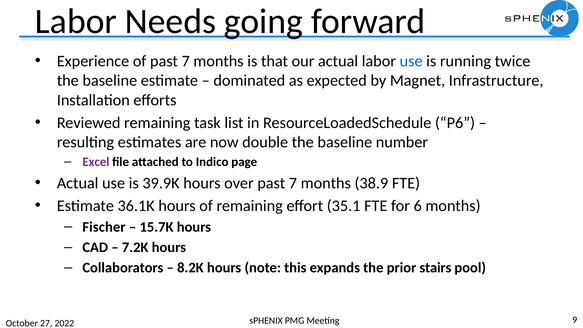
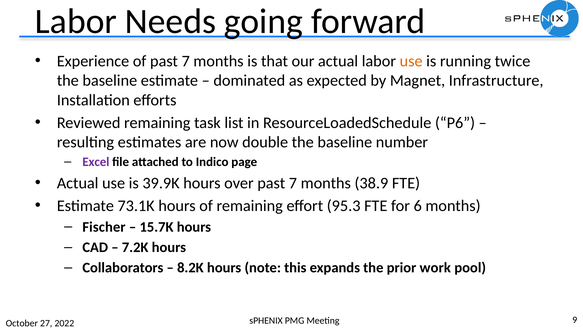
use at (411, 61) colour: blue -> orange
36.1K: 36.1K -> 73.1K
35.1: 35.1 -> 95.3
stairs: stairs -> work
